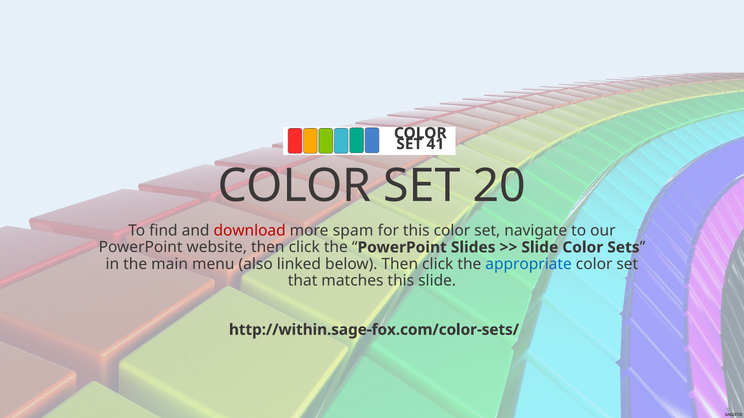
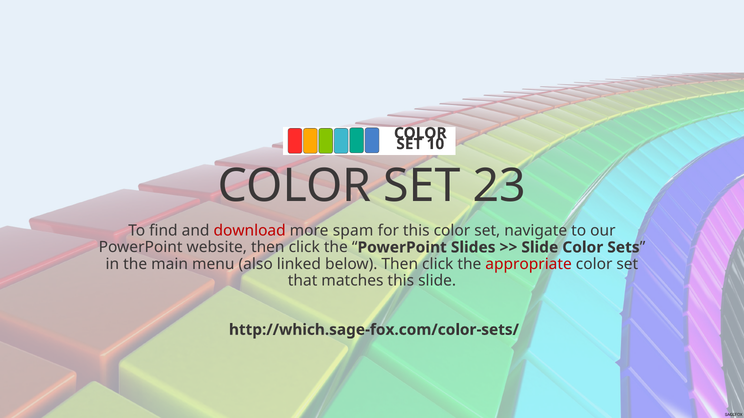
41: 41 -> 10
20: 20 -> 23
appropriate colour: blue -> red
http://within.sage-fox.com/color-sets/: http://within.sage-fox.com/color-sets/ -> http://which.sage-fox.com/color-sets/
